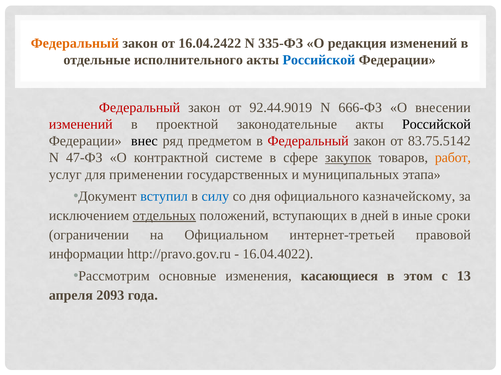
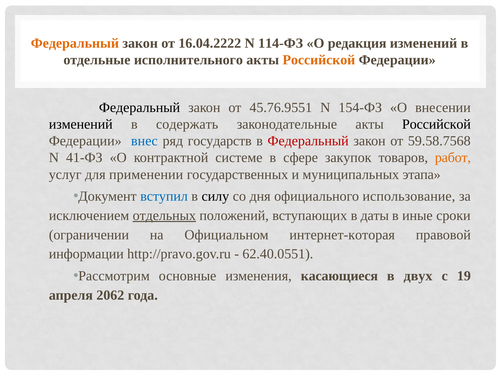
16.04.2422: 16.04.2422 -> 16.04.2222
335-ФЗ: 335-ФЗ -> 114-ФЗ
Российской at (319, 60) colour: blue -> orange
Федеральный at (140, 108) colour: red -> black
92.44.9019: 92.44.9019 -> 45.76.9551
666-ФЗ: 666-ФЗ -> 154-ФЗ
изменений at (81, 125) colour: red -> black
проектной: проектной -> содержать
внес colour: black -> blue
предметом: предметом -> государств
83.75.5142: 83.75.5142 -> 59.58.7568
47-ФЗ: 47-ФЗ -> 41-ФЗ
закупок underline: present -> none
силу colour: blue -> black
казначейскому: казначейскому -> использование
дней: дней -> даты
интернет-третьей: интернет-третьей -> интернет-которая
16.04.4022: 16.04.4022 -> 62.40.0551
этом: этом -> двух
13: 13 -> 19
2093: 2093 -> 2062
